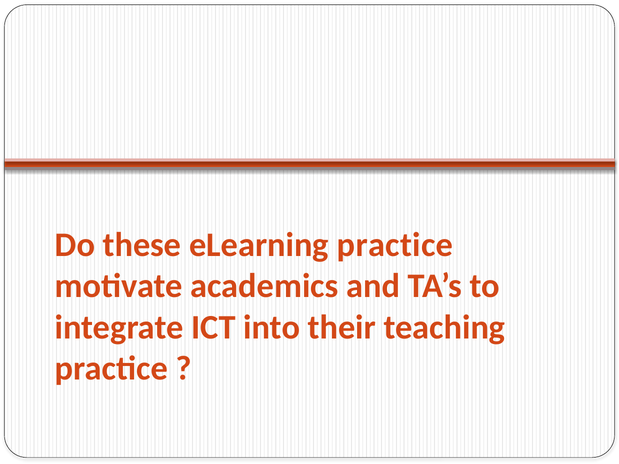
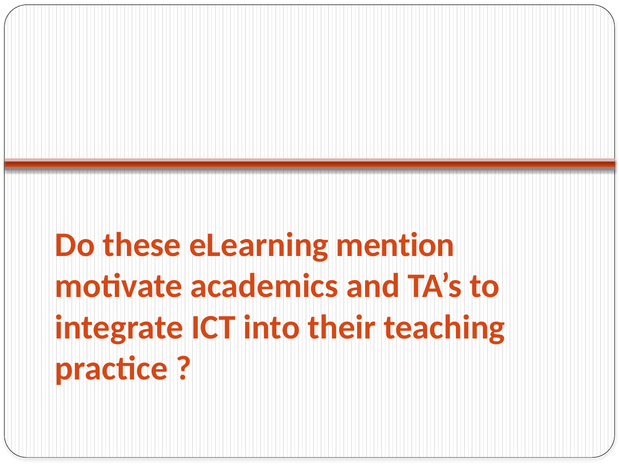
eLearning practice: practice -> mention
